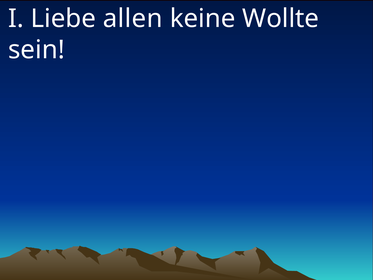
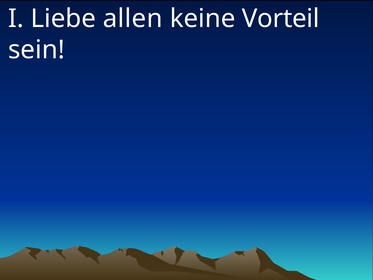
Wollte: Wollte -> Vorteil
